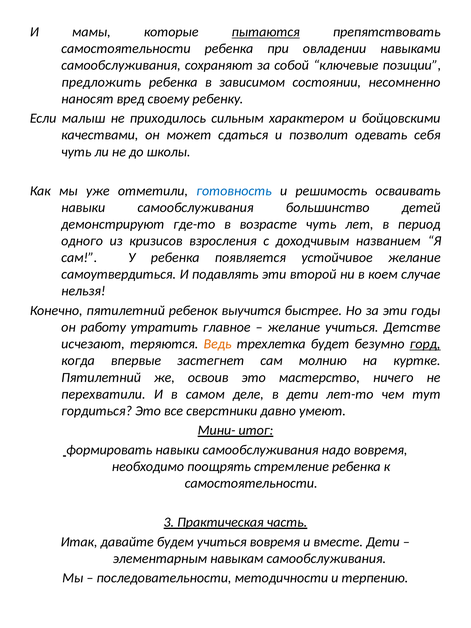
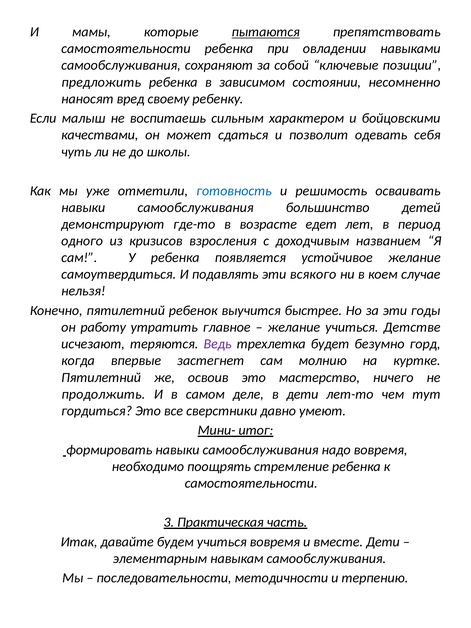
приходилось: приходилось -> воспитаешь
возрасте чуть: чуть -> едет
второй: второй -> всякого
Ведь colour: orange -> purple
горд underline: present -> none
перехватили: перехватили -> продолжить
